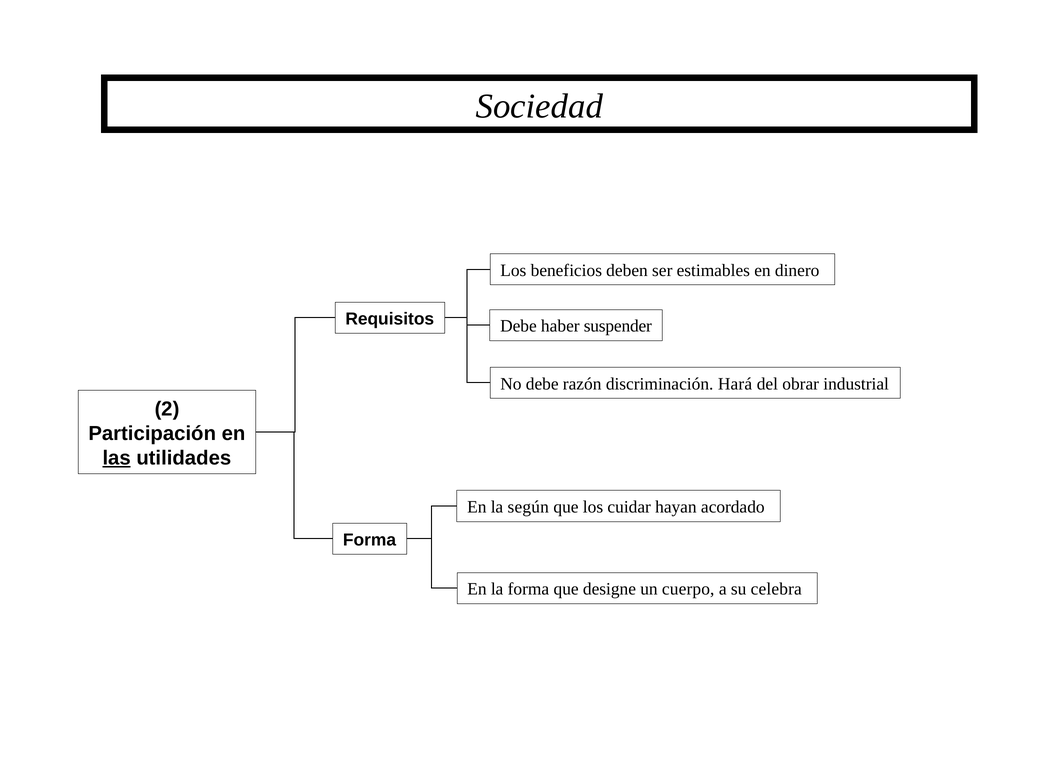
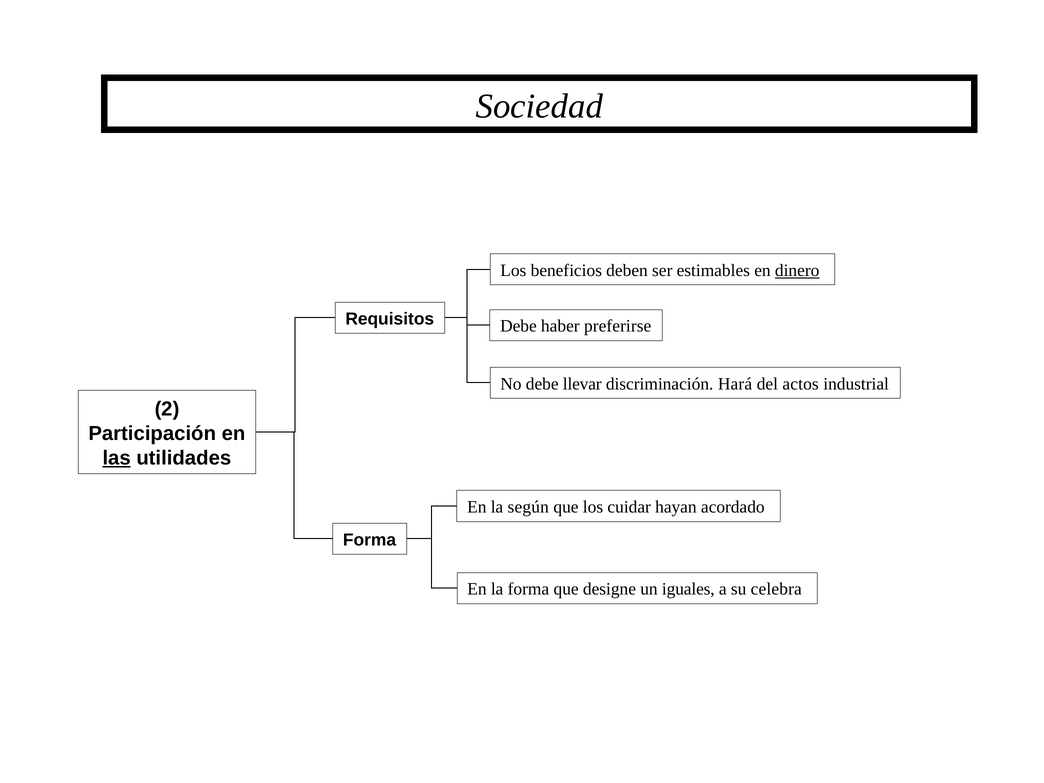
dinero underline: none -> present
suspender: suspender -> preferirse
razón: razón -> llevar
obrar: obrar -> actos
cuerpo: cuerpo -> iguales
